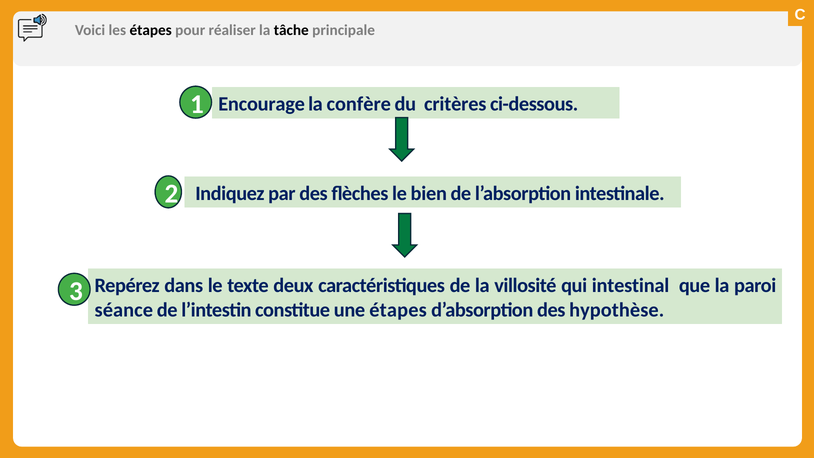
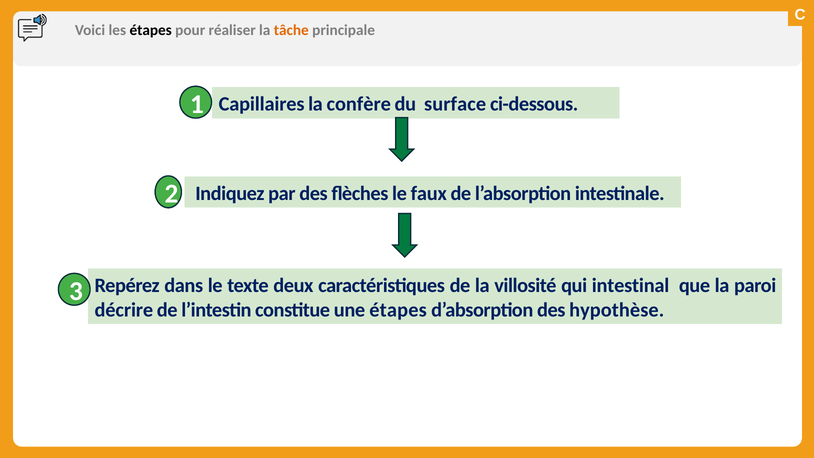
tâche colour: black -> orange
Encourage: Encourage -> Capillaires
critères: critères -> surface
bien: bien -> faux
séance: séance -> décrire
